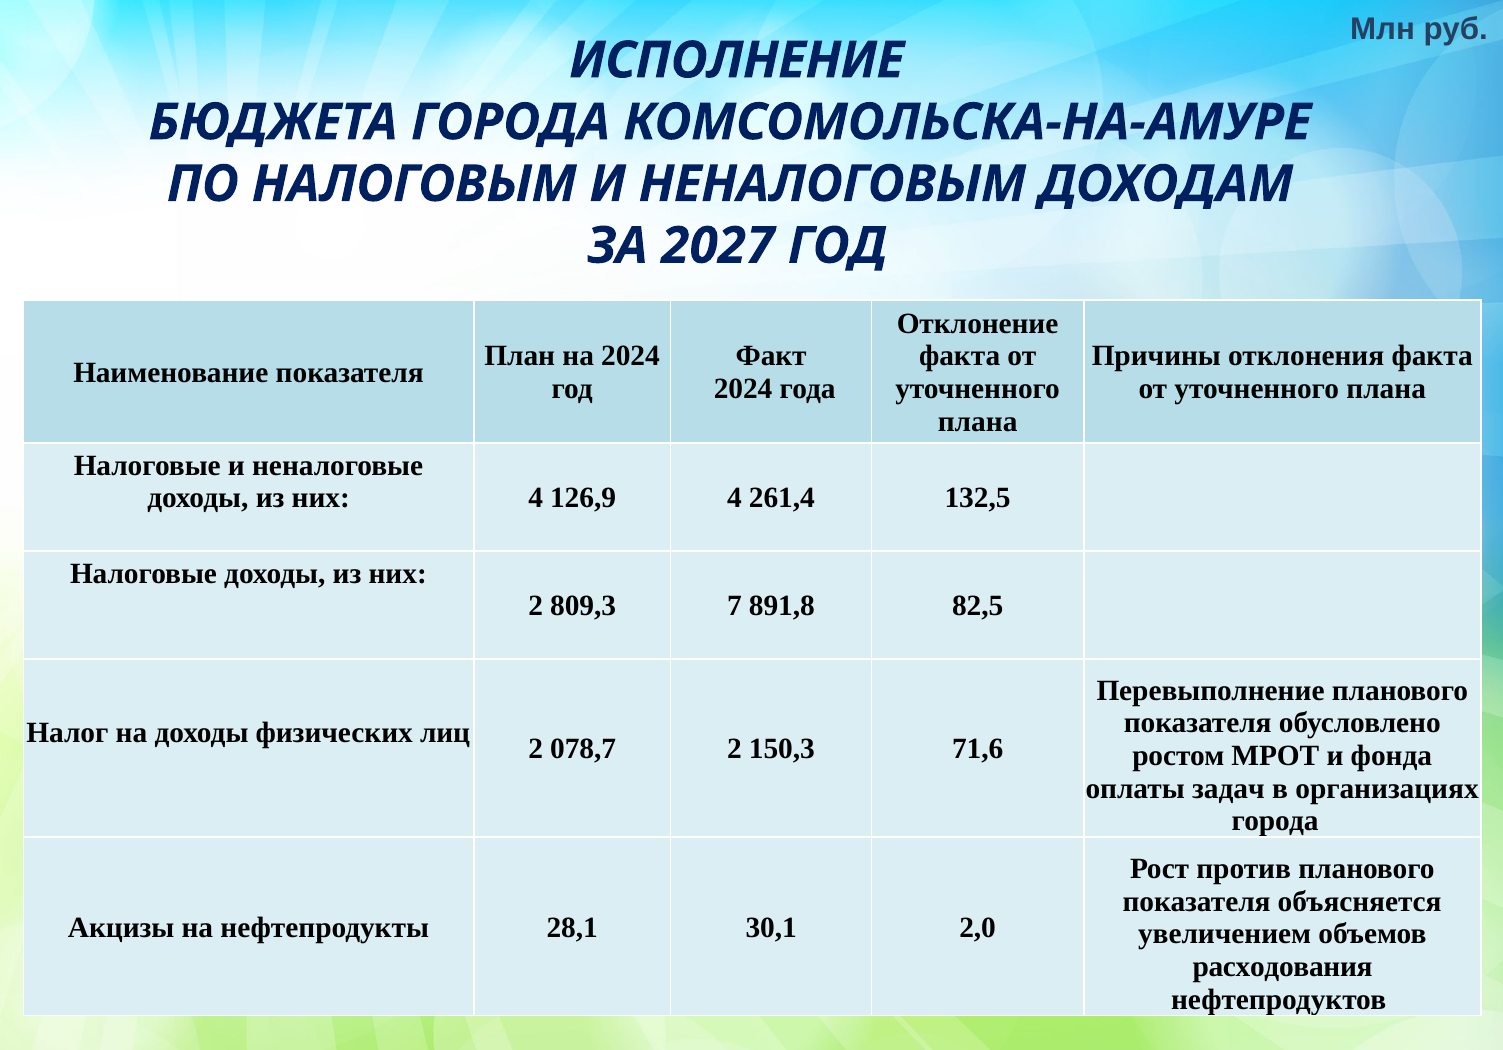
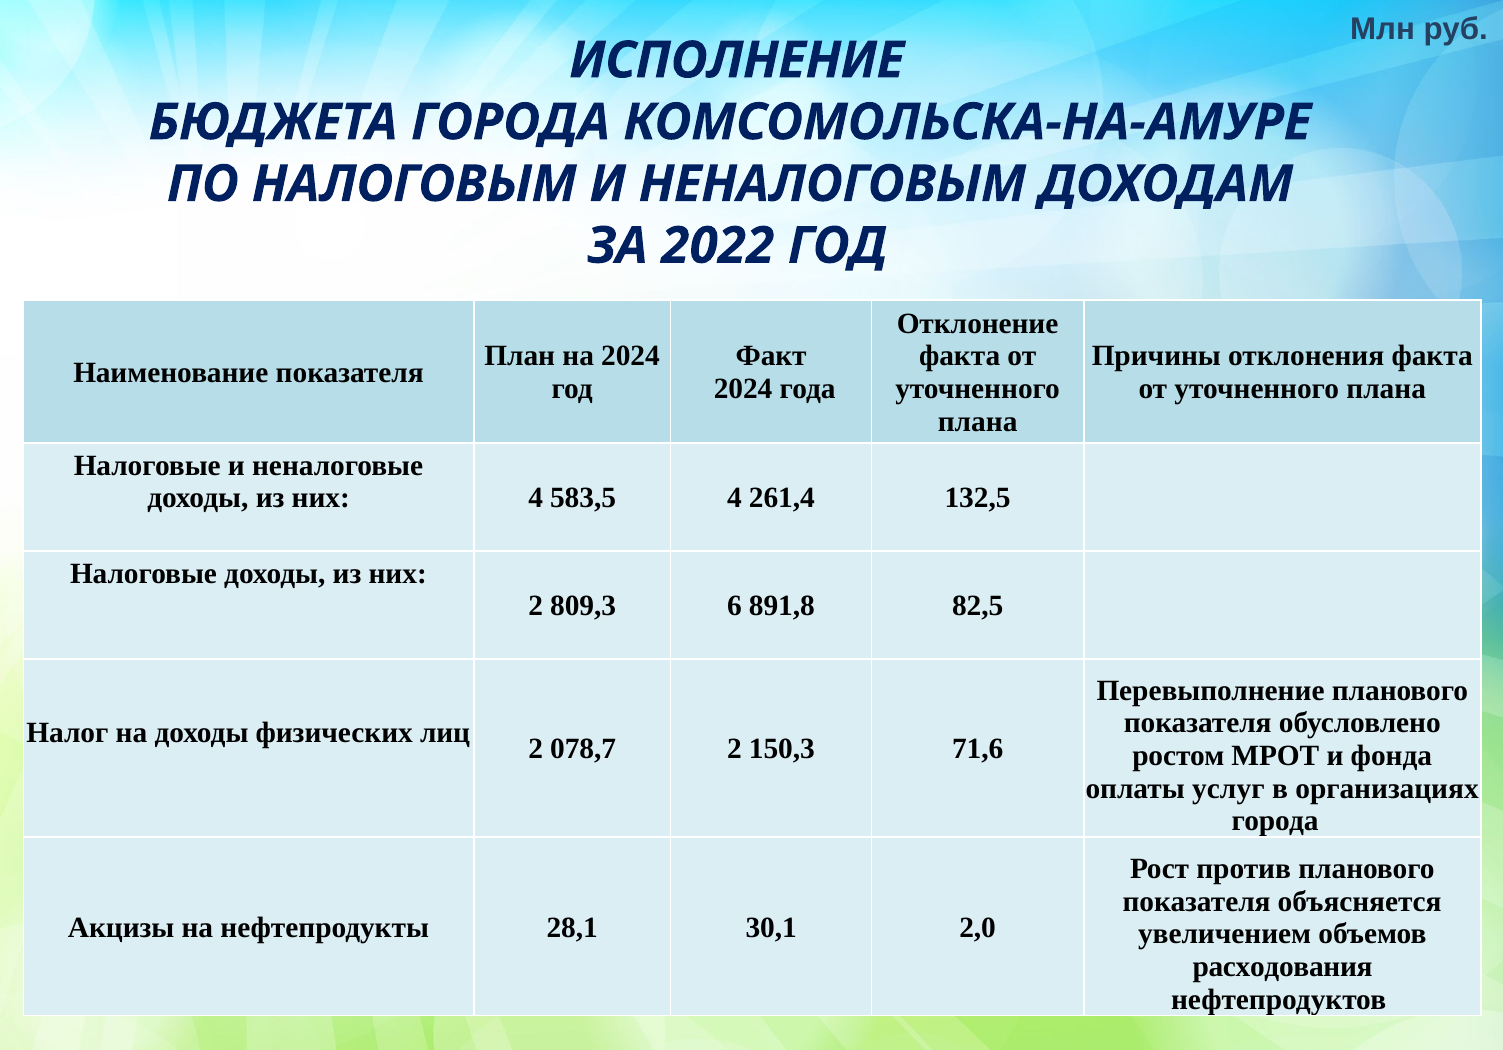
2027: 2027 -> 2022
126,9: 126,9 -> 583,5
7: 7 -> 6
задач: задач -> услуг
